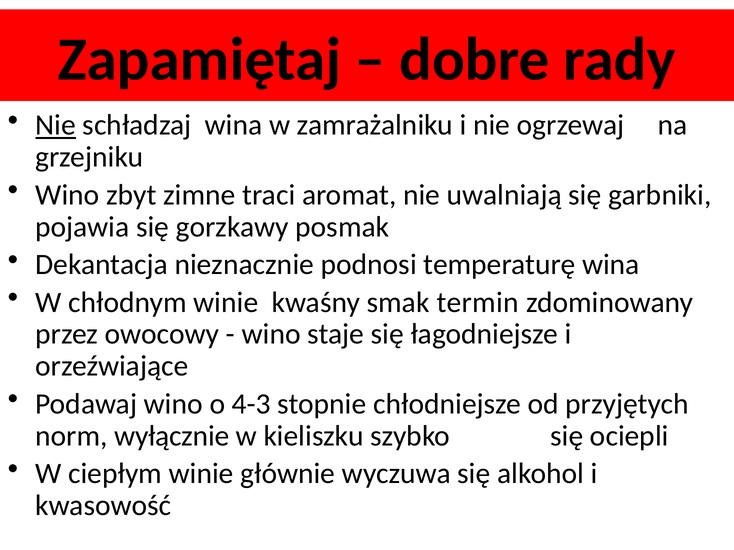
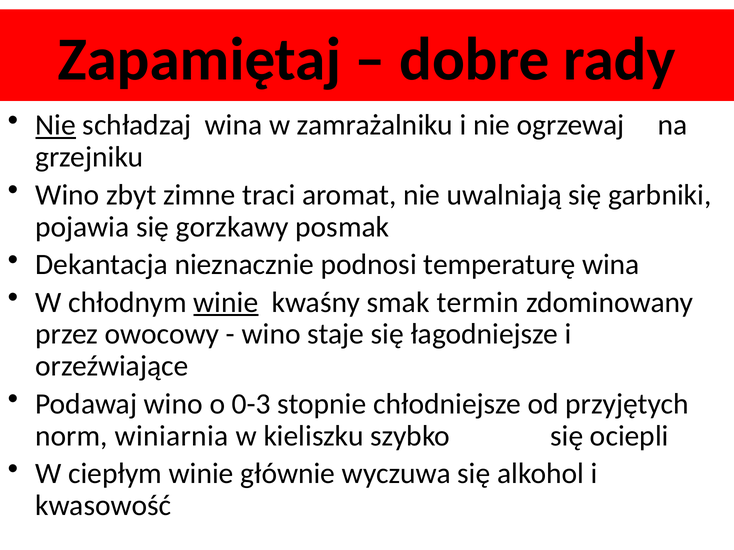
winie at (226, 303) underline: none -> present
4-3: 4-3 -> 0-3
wyłącznie: wyłącznie -> winiarnia
